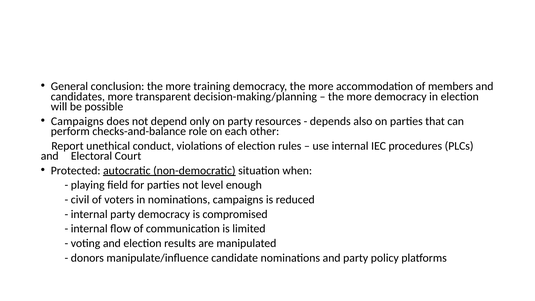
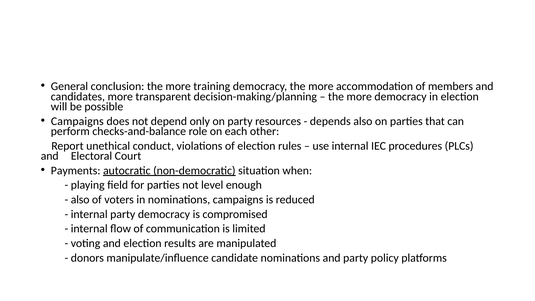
Protected: Protected -> Payments
civil at (80, 200): civil -> also
